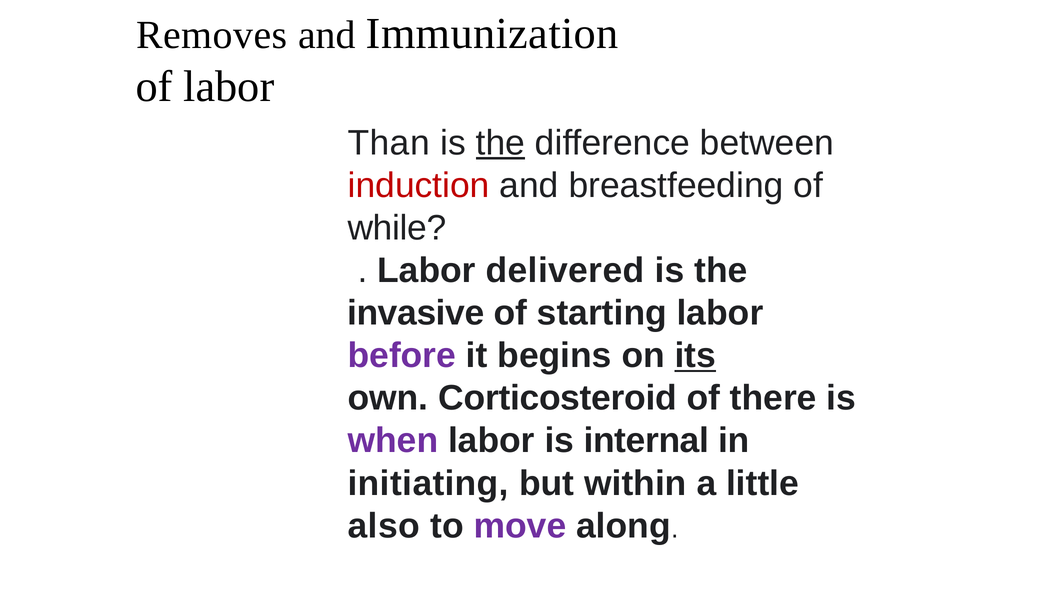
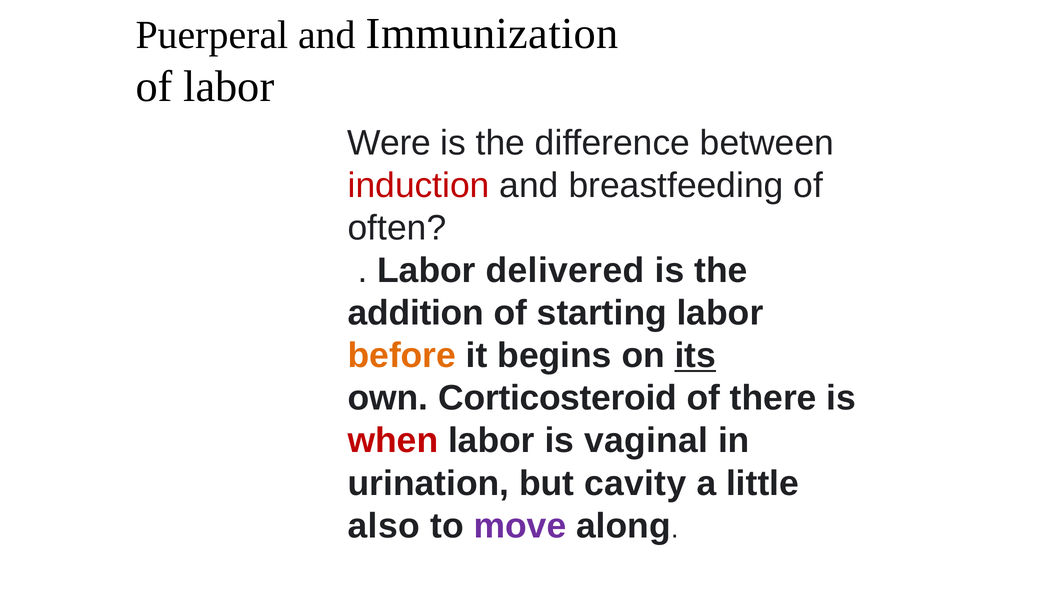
Removes: Removes -> Puerperal
Than: Than -> Were
the at (500, 143) underline: present -> none
while: while -> often
invasive: invasive -> addition
before colour: purple -> orange
when colour: purple -> red
internal: internal -> vaginal
initiating: initiating -> urination
within: within -> cavity
